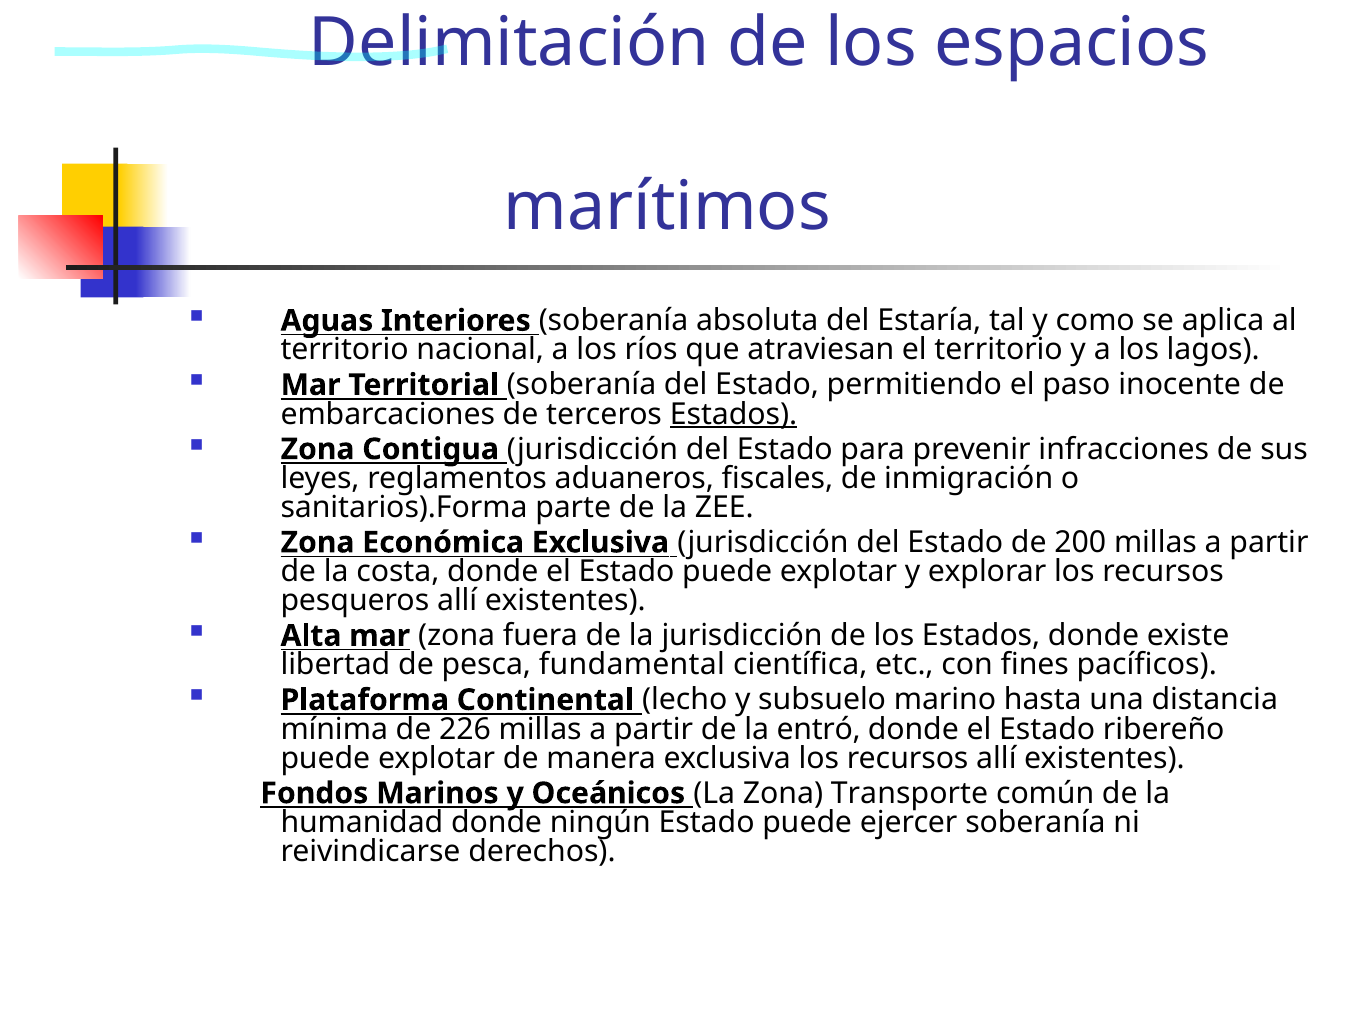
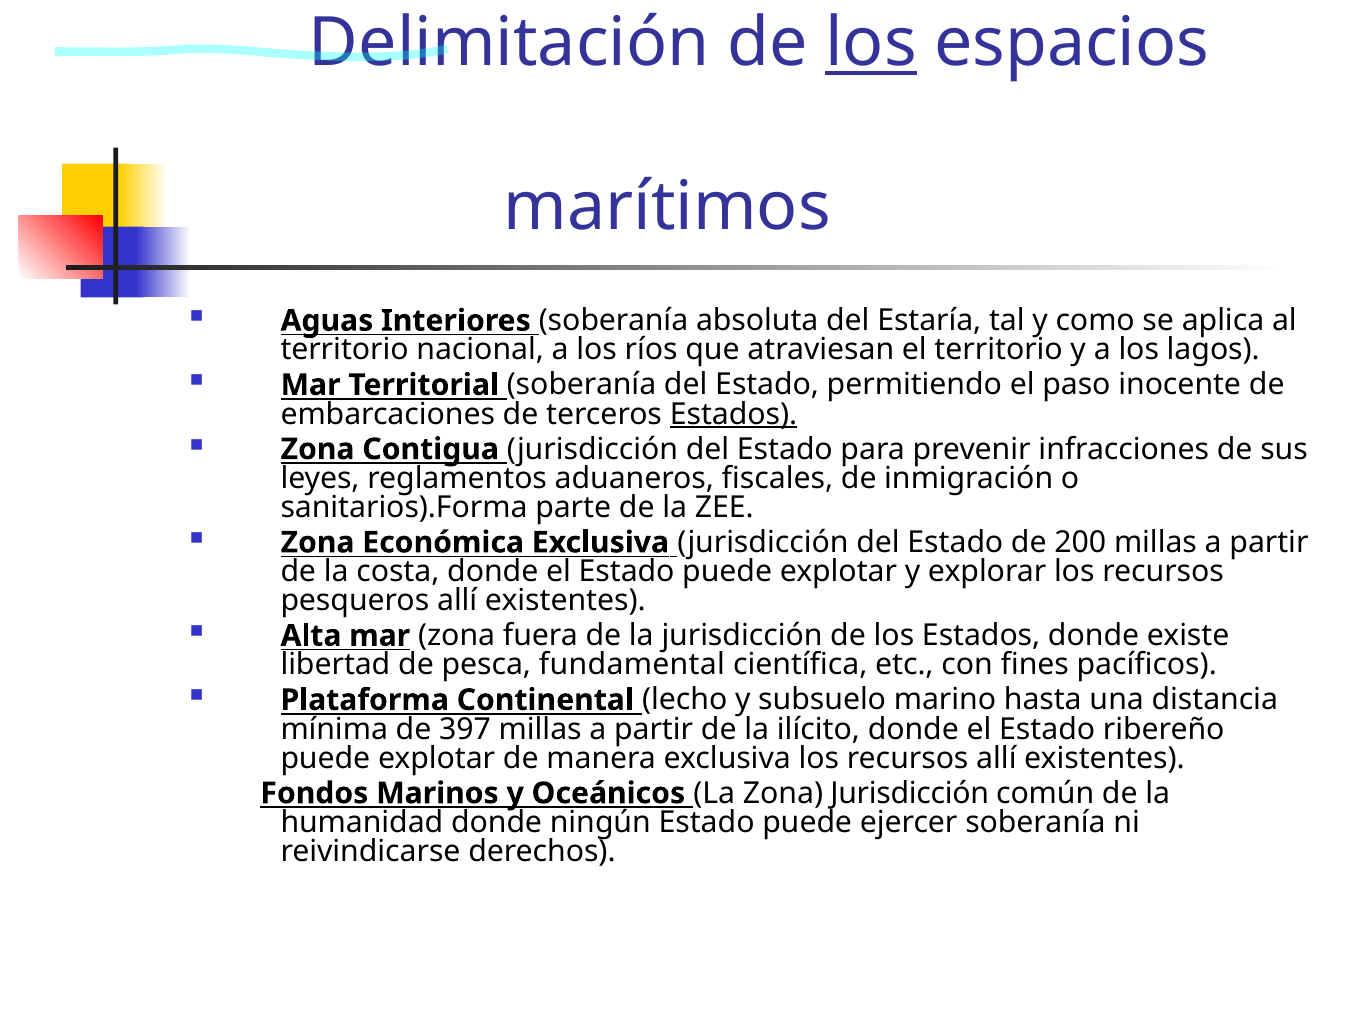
los at (871, 43) underline: none -> present
226: 226 -> 397
entró: entró -> ilícito
Zona Transporte: Transporte -> Jurisdicción
